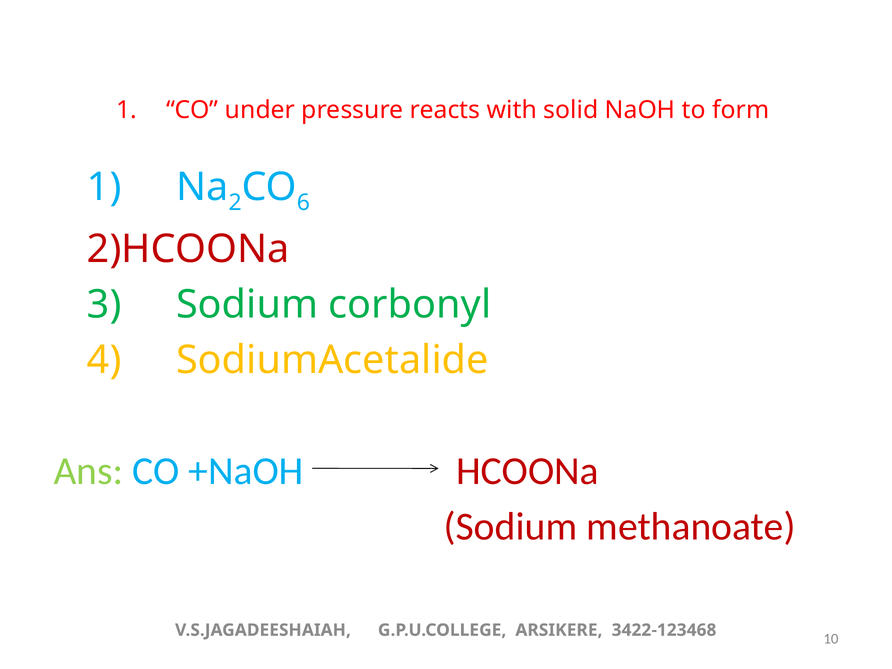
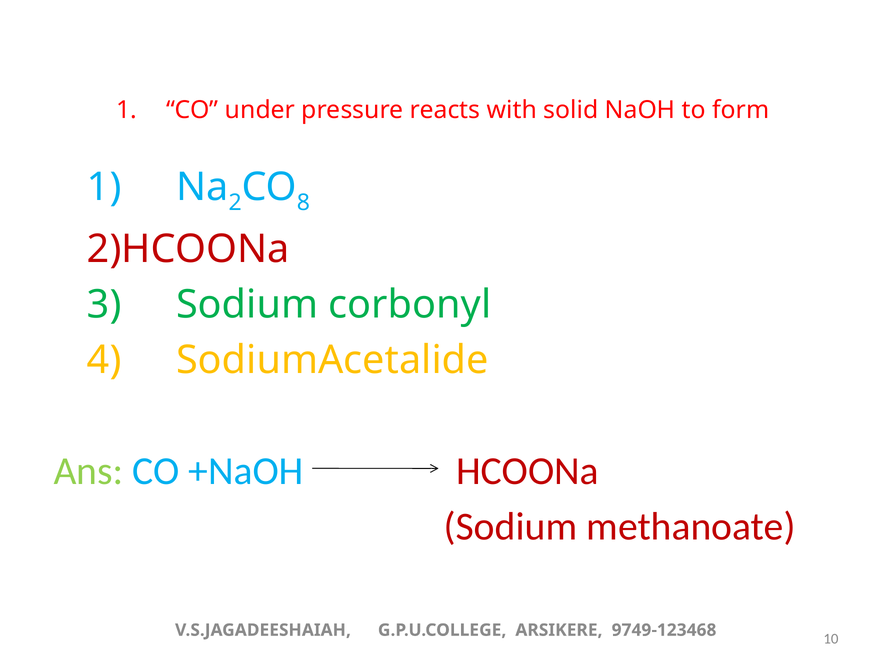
6: 6 -> 8
3422-123468: 3422-123468 -> 9749-123468
